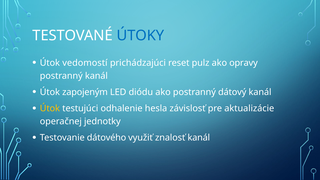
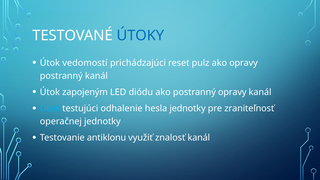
postranný dátový: dátový -> opravy
Útok at (50, 108) colour: yellow -> light blue
hesla závislosť: závislosť -> jednotky
aktualizácie: aktualizácie -> zraniteľnosť
dátového: dátového -> antiklonu
